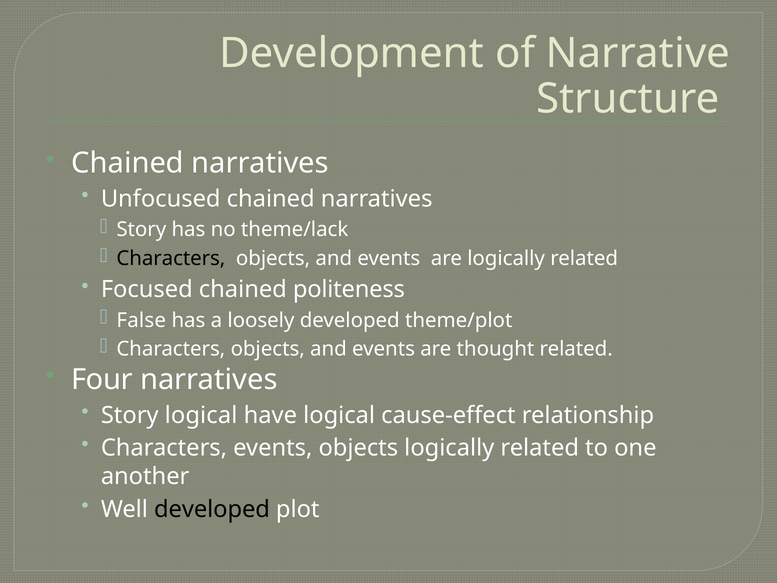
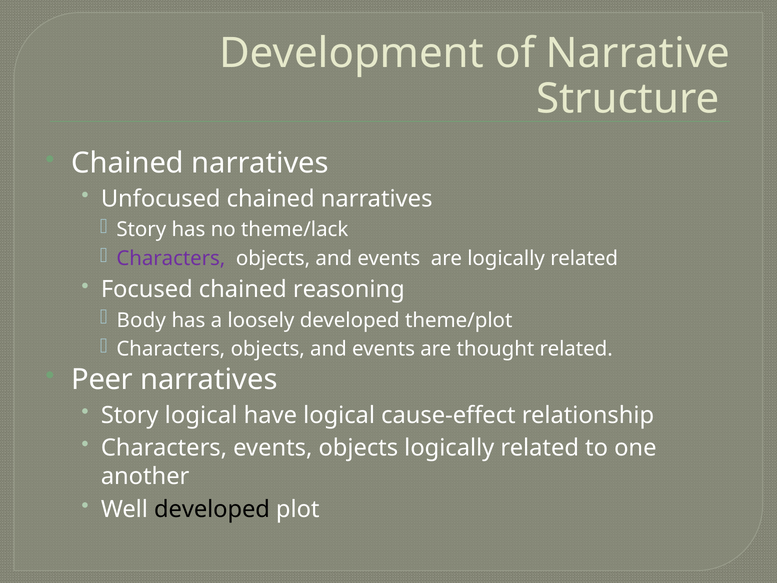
Characters at (171, 258) colour: black -> purple
politeness: politeness -> reasoning
False: False -> Body
Four: Four -> Peer
